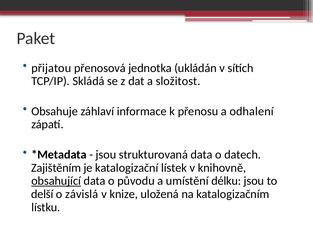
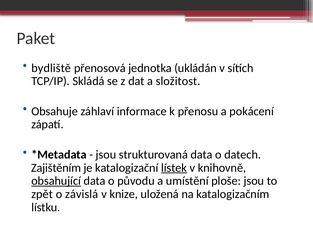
přijatou: přijatou -> bydliště
odhalení: odhalení -> pokácení
lístek underline: none -> present
délku: délku -> ploše
delší: delší -> zpět
